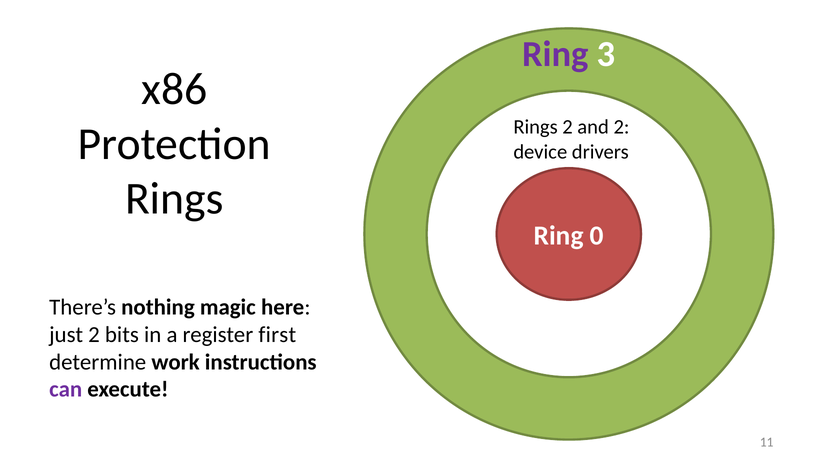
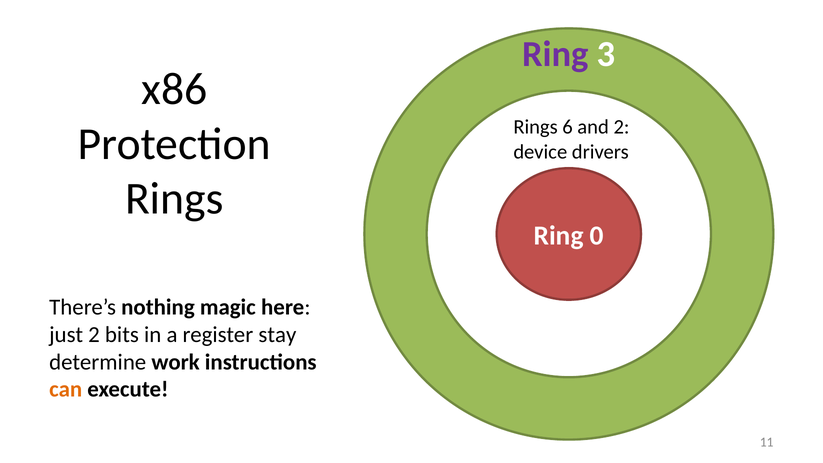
Rings 2: 2 -> 6
first: first -> stay
can colour: purple -> orange
